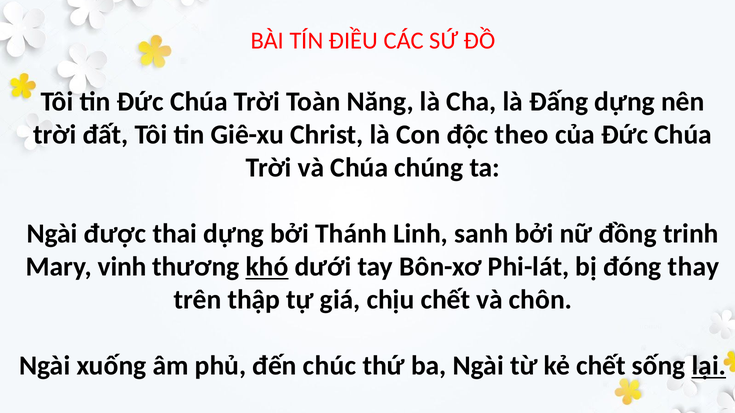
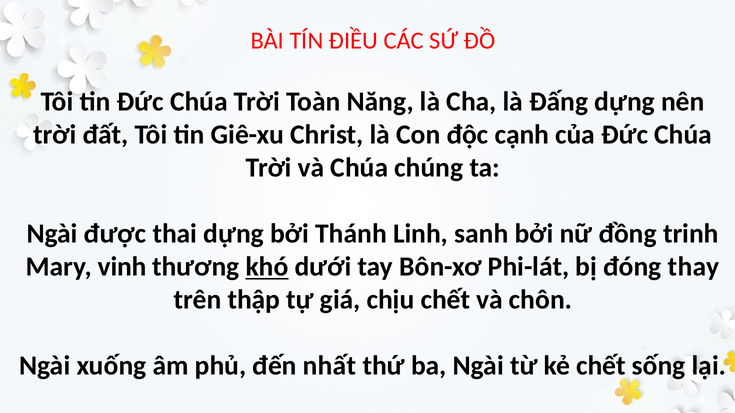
theo: theo -> cạnh
chúc: chúc -> nhất
lại underline: present -> none
